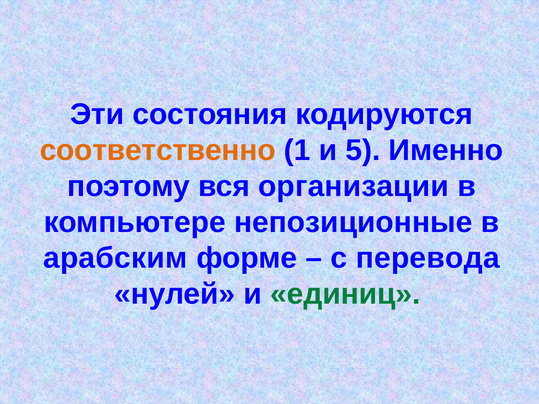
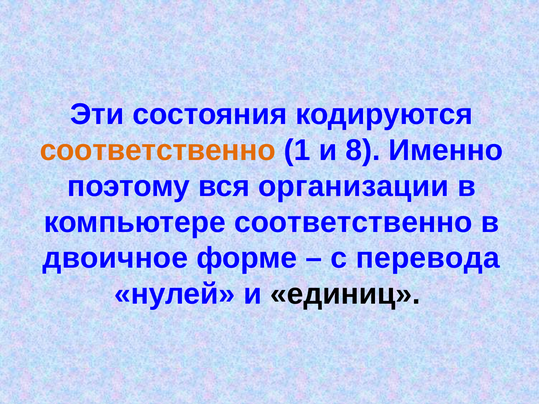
5: 5 -> 8
компьютере непозиционные: непозиционные -> соответственно
арабским: арабским -> двоичное
единиц colour: green -> black
